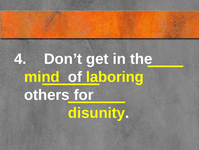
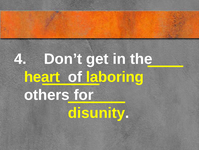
mind: mind -> heart
